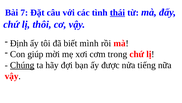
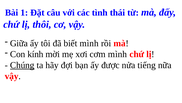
7: 7 -> 1
thái underline: present -> none
Định: Định -> Giữa
giúp: giúp -> kính
cơm trong: trong -> mình
